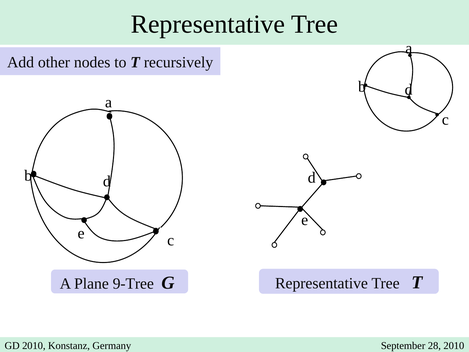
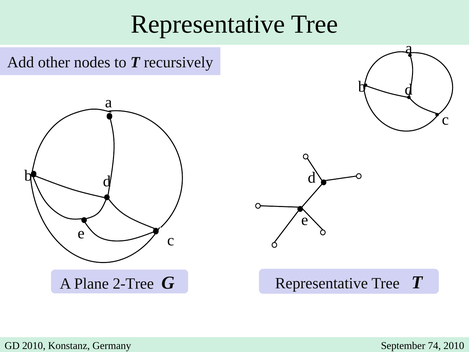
9-Tree: 9-Tree -> 2-Tree
28: 28 -> 74
